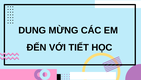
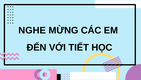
DUNG: DUNG -> NGHE
